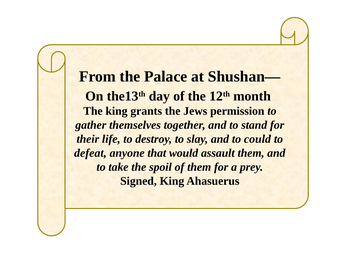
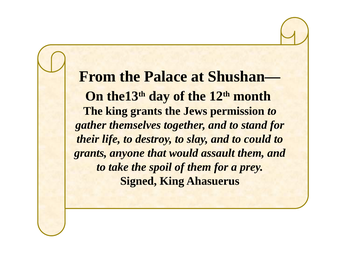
defeat at (90, 153): defeat -> grants
